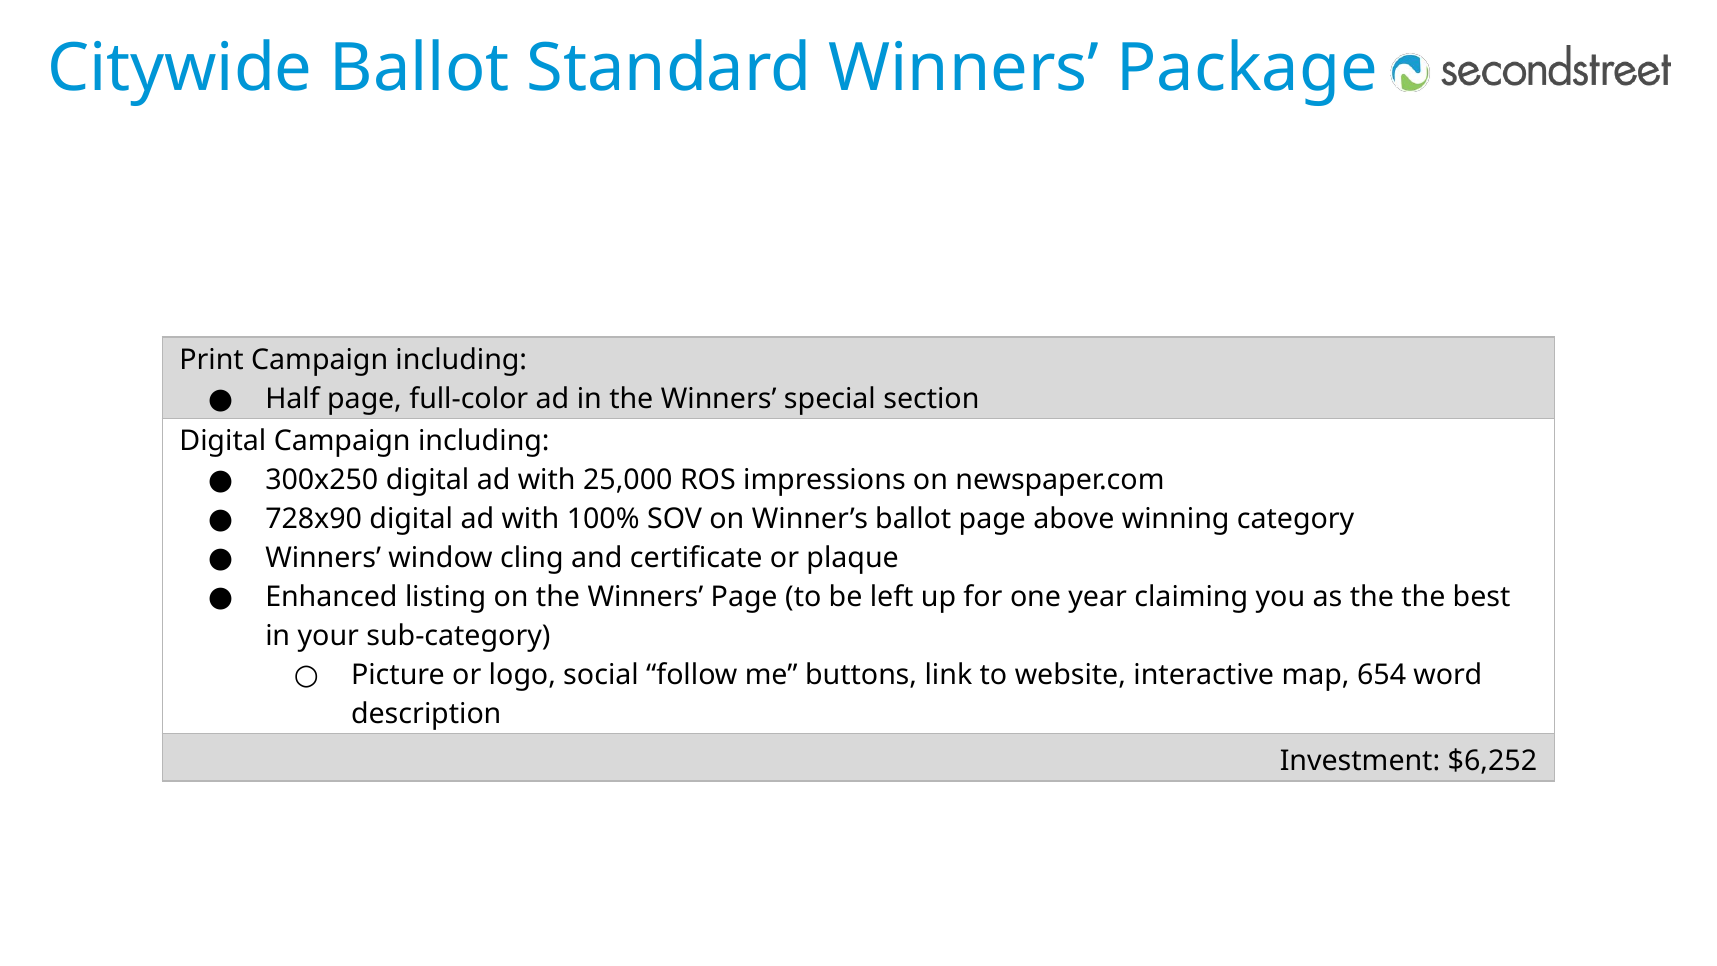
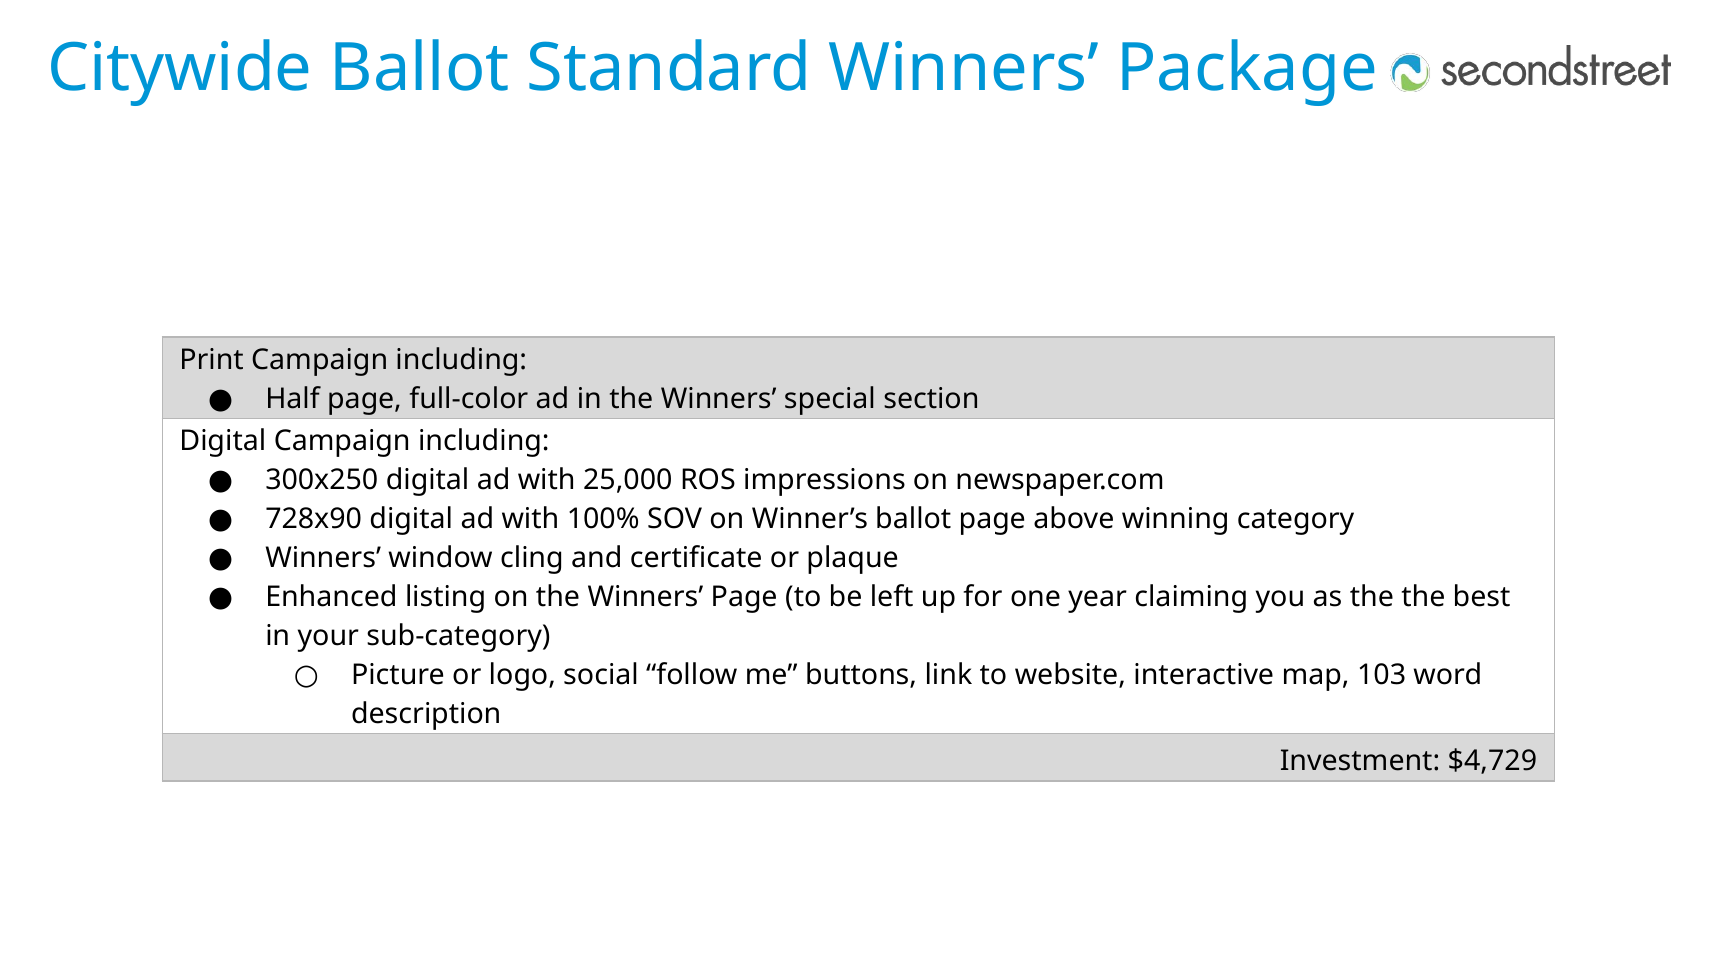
654: 654 -> 103
$6,252: $6,252 -> $4,729
